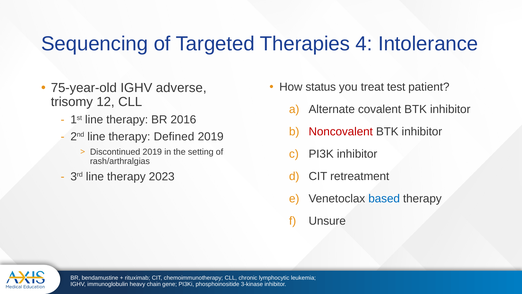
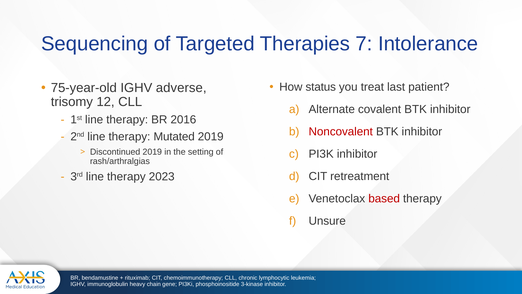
4: 4 -> 7
test: test -> last
Defined: Defined -> Mutated
based colour: blue -> red
